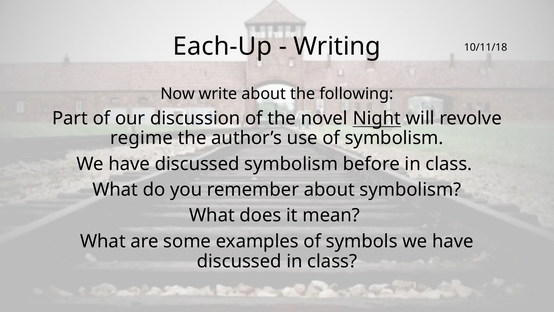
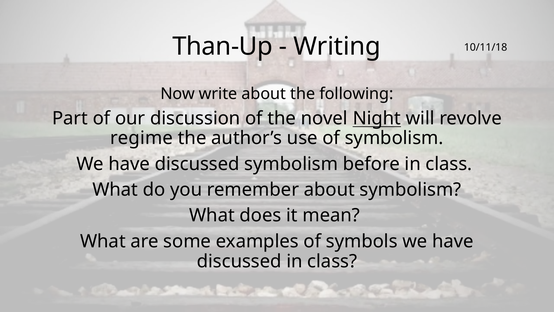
Each-Up: Each-Up -> Than-Up
